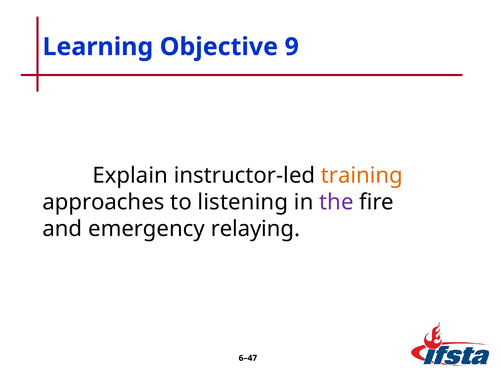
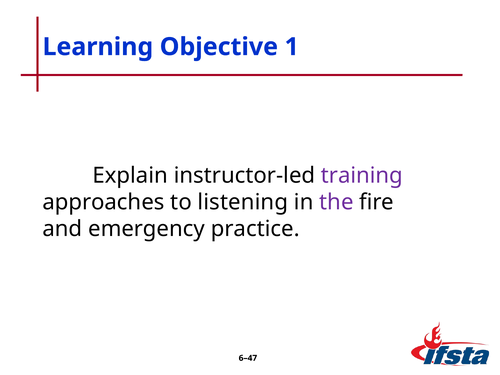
9: 9 -> 1
training colour: orange -> purple
relaying: relaying -> practice
